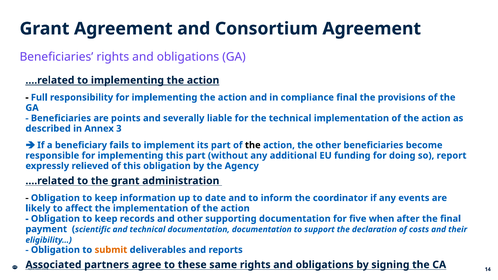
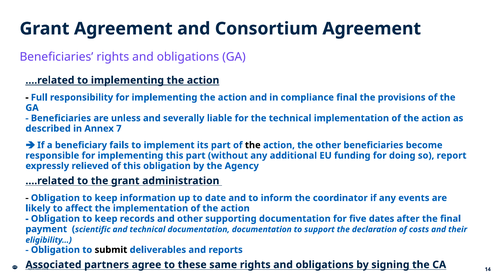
points: points -> unless
3: 3 -> 7
when: when -> dates
submit colour: orange -> black
